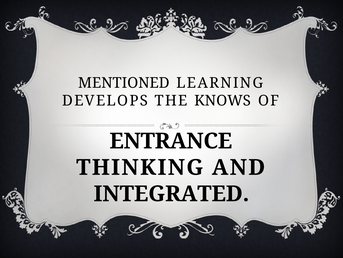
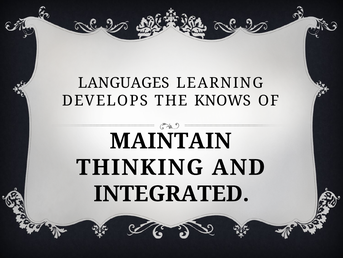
MENTIONED: MENTIONED -> LANGUAGES
ENTRANCE: ENTRANCE -> MAINTAIN
